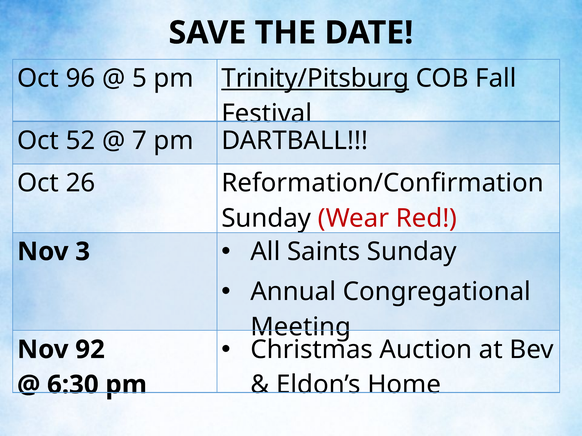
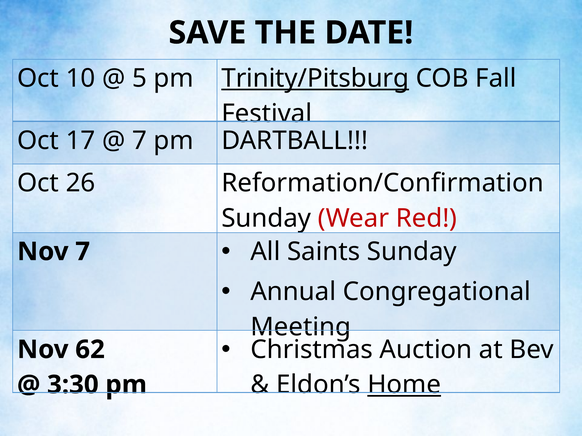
96: 96 -> 10
52: 52 -> 17
Nov 3: 3 -> 7
92: 92 -> 62
Home underline: none -> present
6:30: 6:30 -> 3:30
